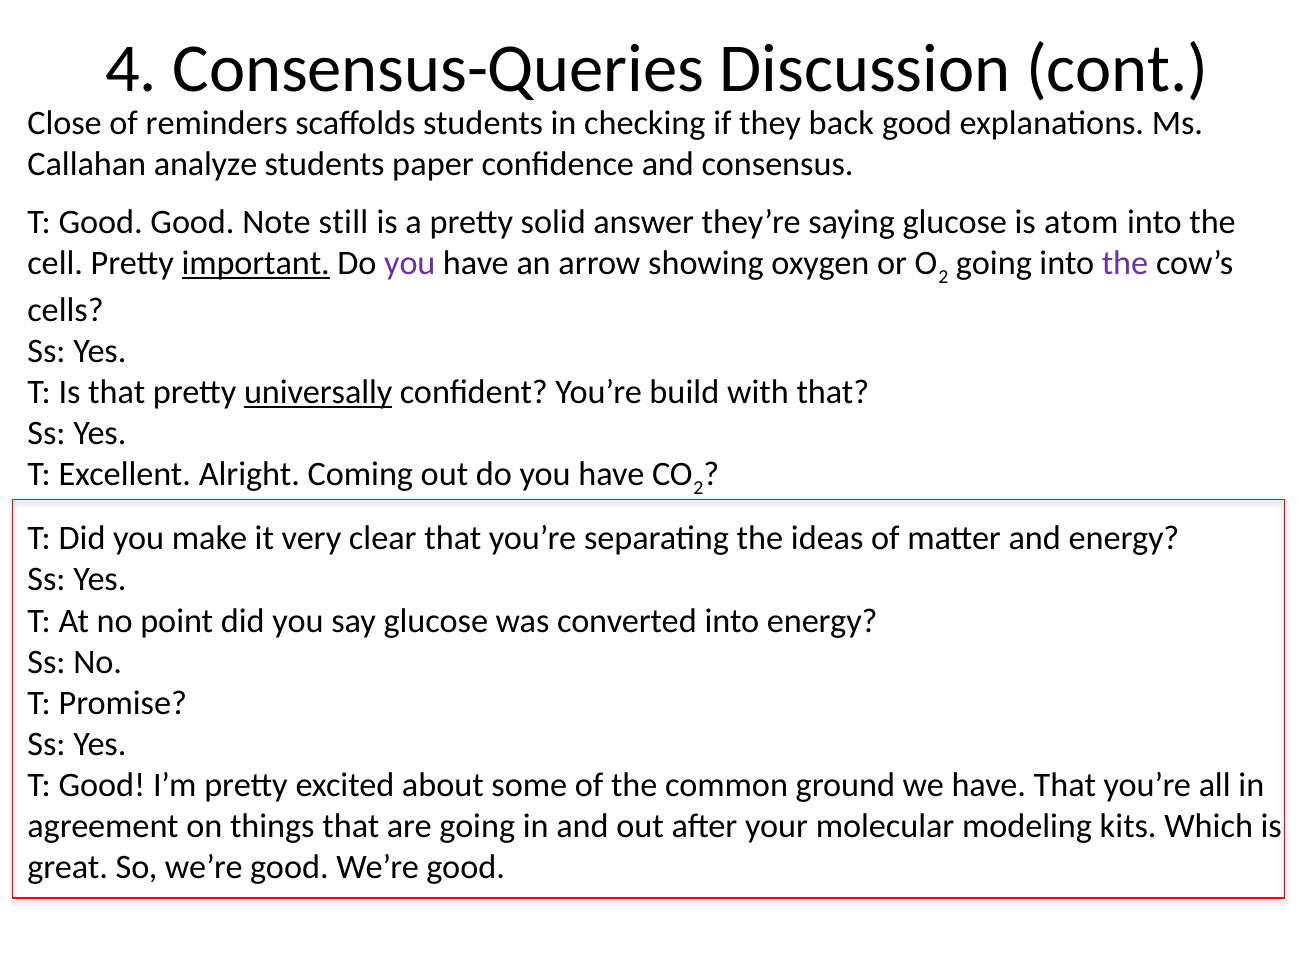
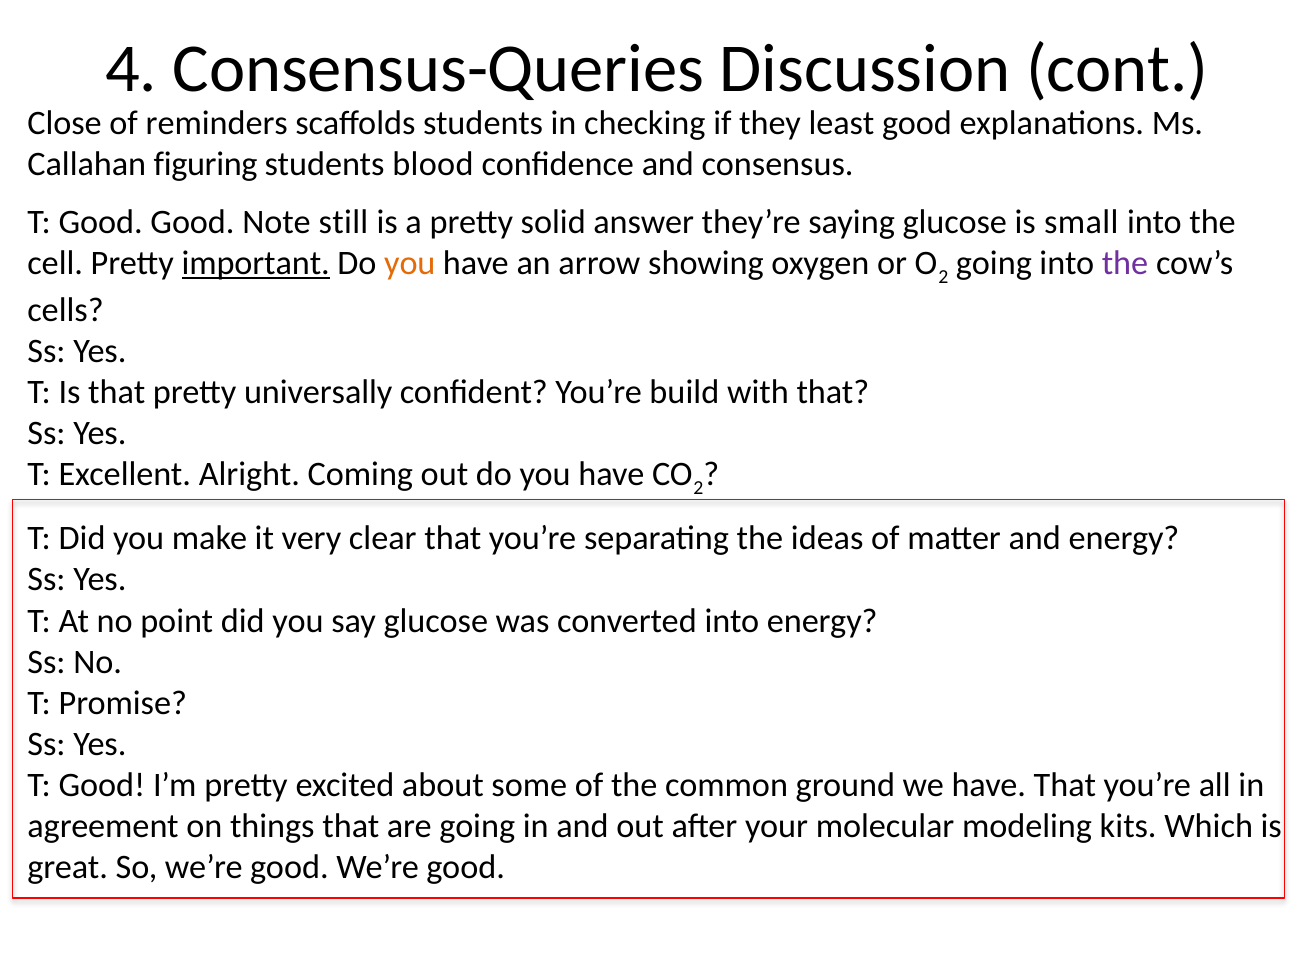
back: back -> least
analyze: analyze -> figuring
paper: paper -> blood
atom: atom -> small
you at (410, 263) colour: purple -> orange
universally underline: present -> none
